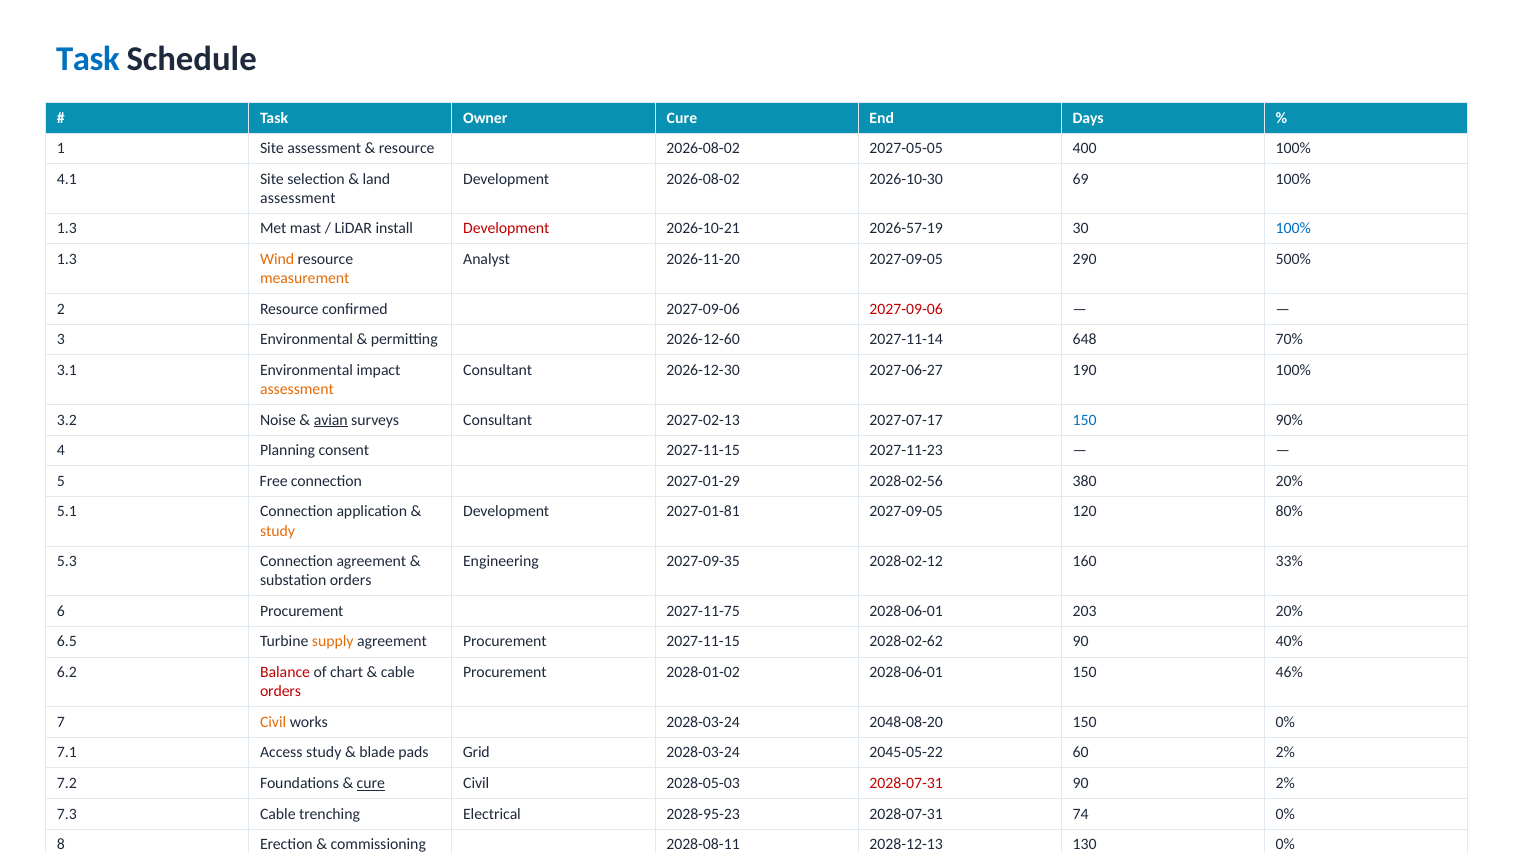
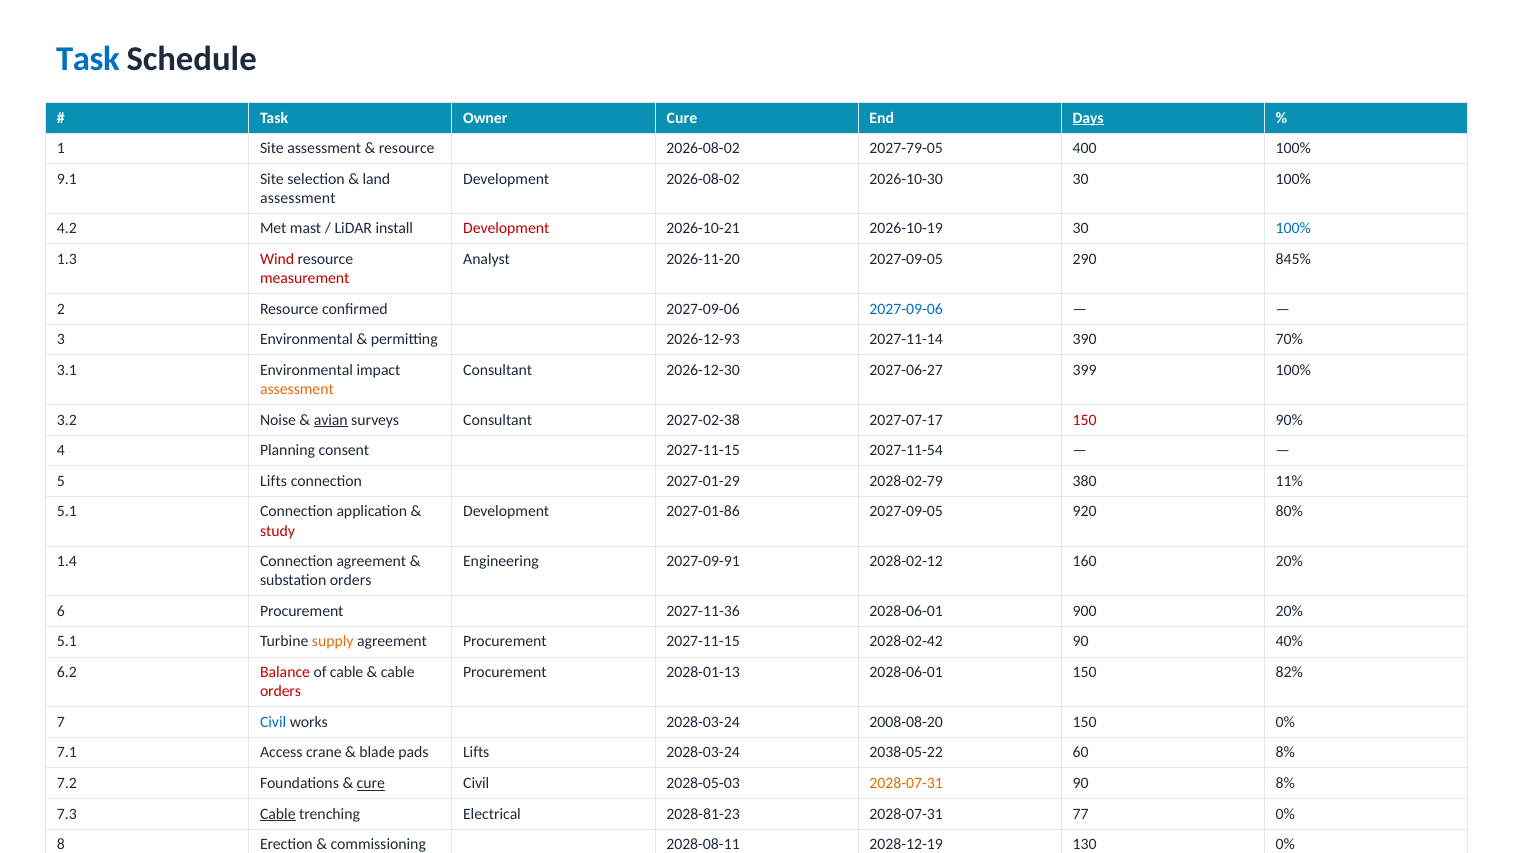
Days underline: none -> present
2027-05-05: 2027-05-05 -> 2027-79-05
4.1: 4.1 -> 9.1
2026-10-30 69: 69 -> 30
1.3 at (67, 229): 1.3 -> 4.2
2026-57-19: 2026-57-19 -> 2026-10-19
Wind colour: orange -> red
500%: 500% -> 845%
measurement colour: orange -> red
2027-09-06 at (906, 309) colour: red -> blue
2026-12-60: 2026-12-60 -> 2026-12-93
648: 648 -> 390
190: 190 -> 399
2027-02-13: 2027-02-13 -> 2027-02-38
150 at (1085, 420) colour: blue -> red
2027-11-23: 2027-11-23 -> 2027-11-54
5 Free: Free -> Lifts
2028-02-56: 2028-02-56 -> 2028-02-79
380 20%: 20% -> 11%
2027-01-81: 2027-01-81 -> 2027-01-86
120: 120 -> 920
study at (277, 531) colour: orange -> red
5.3: 5.3 -> 1.4
2027-09-35: 2027-09-35 -> 2027-09-91
160 33%: 33% -> 20%
2027-11-75: 2027-11-75 -> 2027-11-36
203: 203 -> 900
6.5 at (67, 642): 6.5 -> 5.1
2028-02-62: 2028-02-62 -> 2028-02-42
of chart: chart -> cable
2028-01-02: 2028-01-02 -> 2028-01-13
46%: 46% -> 82%
Civil at (273, 722) colour: orange -> blue
2048-08-20: 2048-08-20 -> 2008-08-20
Access study: study -> crane
pads Grid: Grid -> Lifts
2045-05-22: 2045-05-22 -> 2038-05-22
60 2%: 2% -> 8%
2028-07-31 at (906, 784) colour: red -> orange
90 2%: 2% -> 8%
Cable at (278, 814) underline: none -> present
2028-95-23: 2028-95-23 -> 2028-81-23
74: 74 -> 77
2028-12-13: 2028-12-13 -> 2028-12-19
